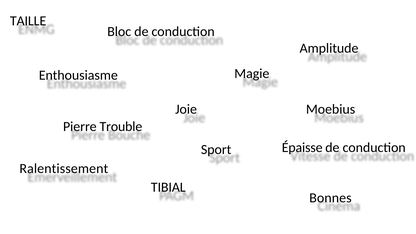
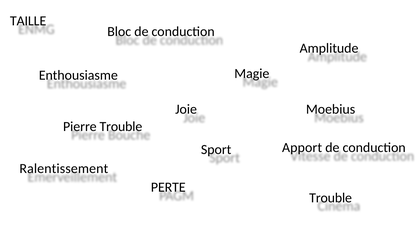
Épaisse: Épaisse -> Apport
TIBIAL: TIBIAL -> PERTE
Bonnes at (330, 198): Bonnes -> Trouble
